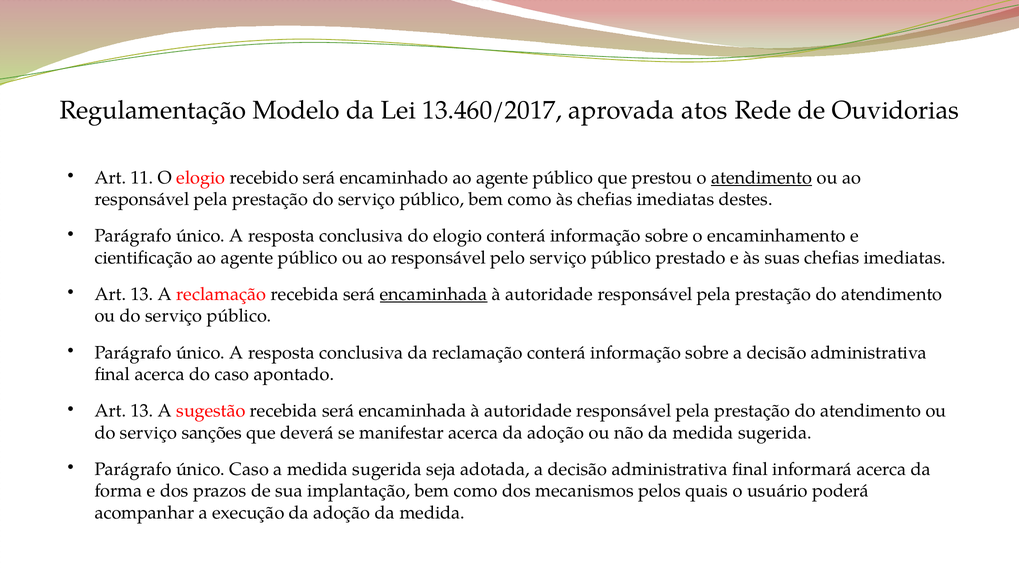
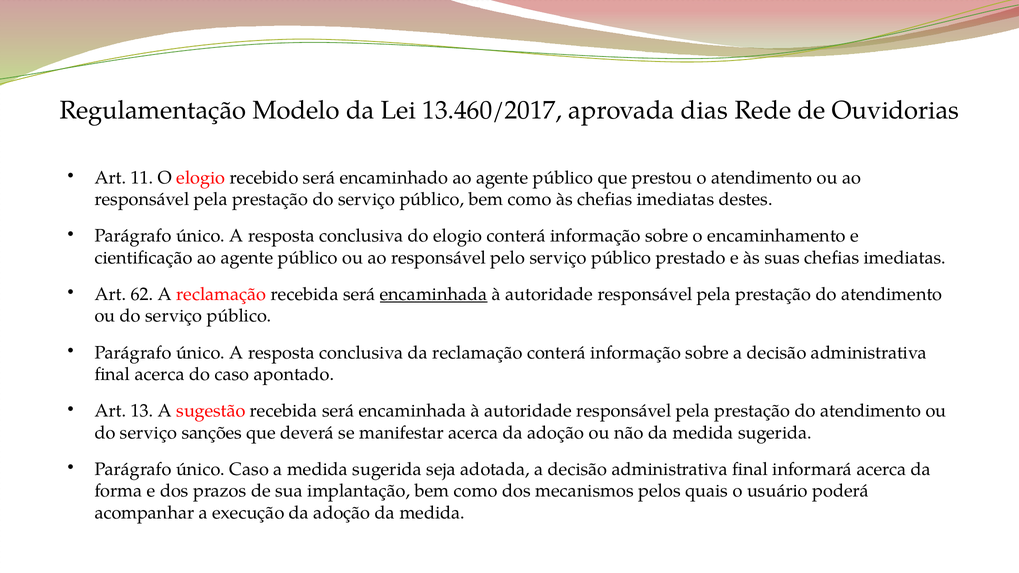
atos: atos -> dias
atendimento at (762, 178) underline: present -> none
13 at (142, 294): 13 -> 62
